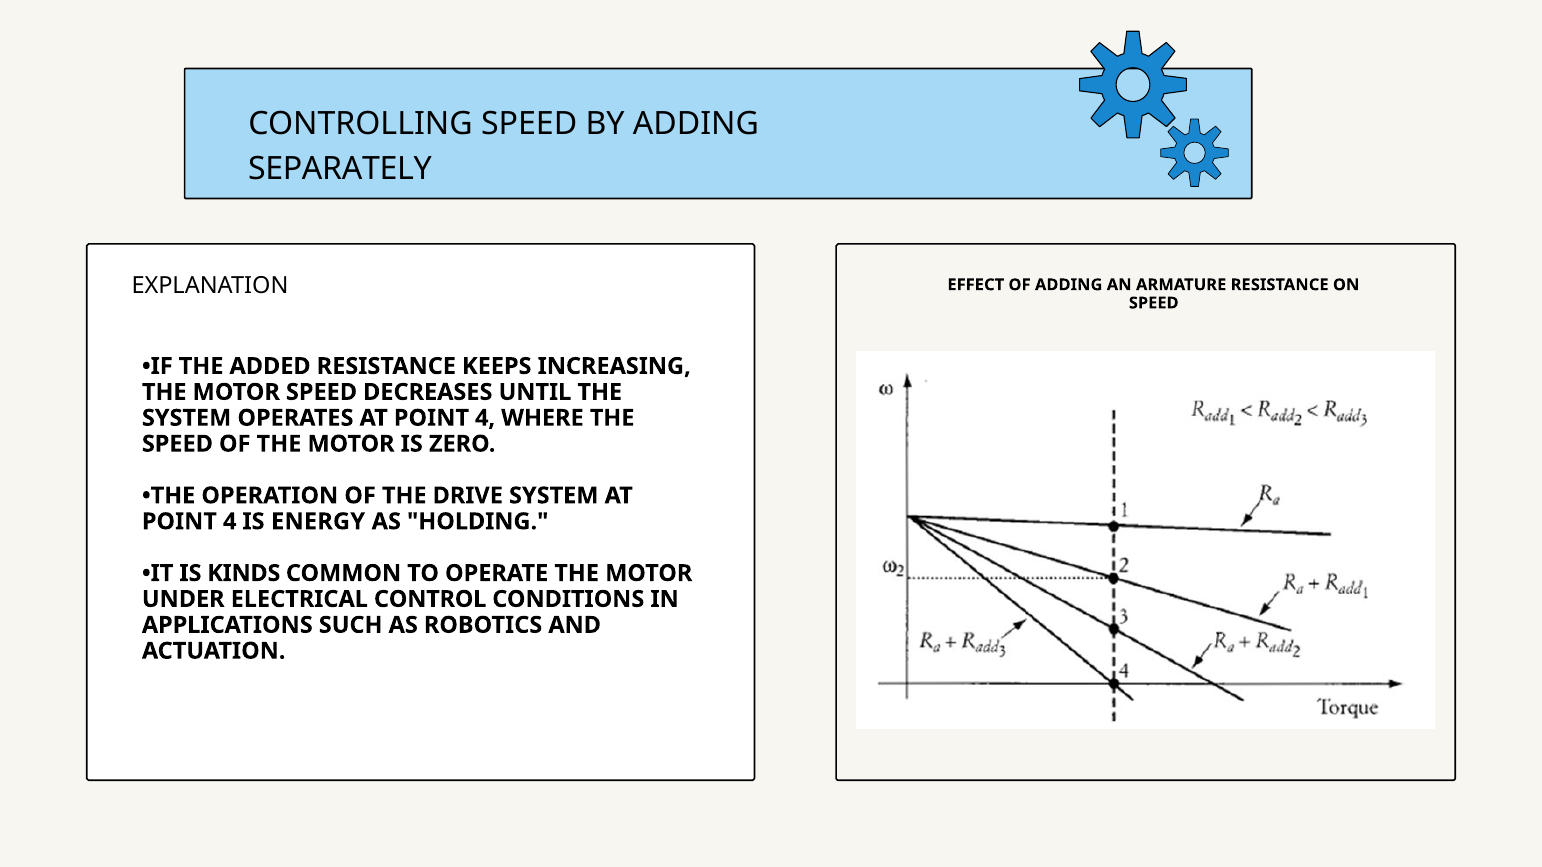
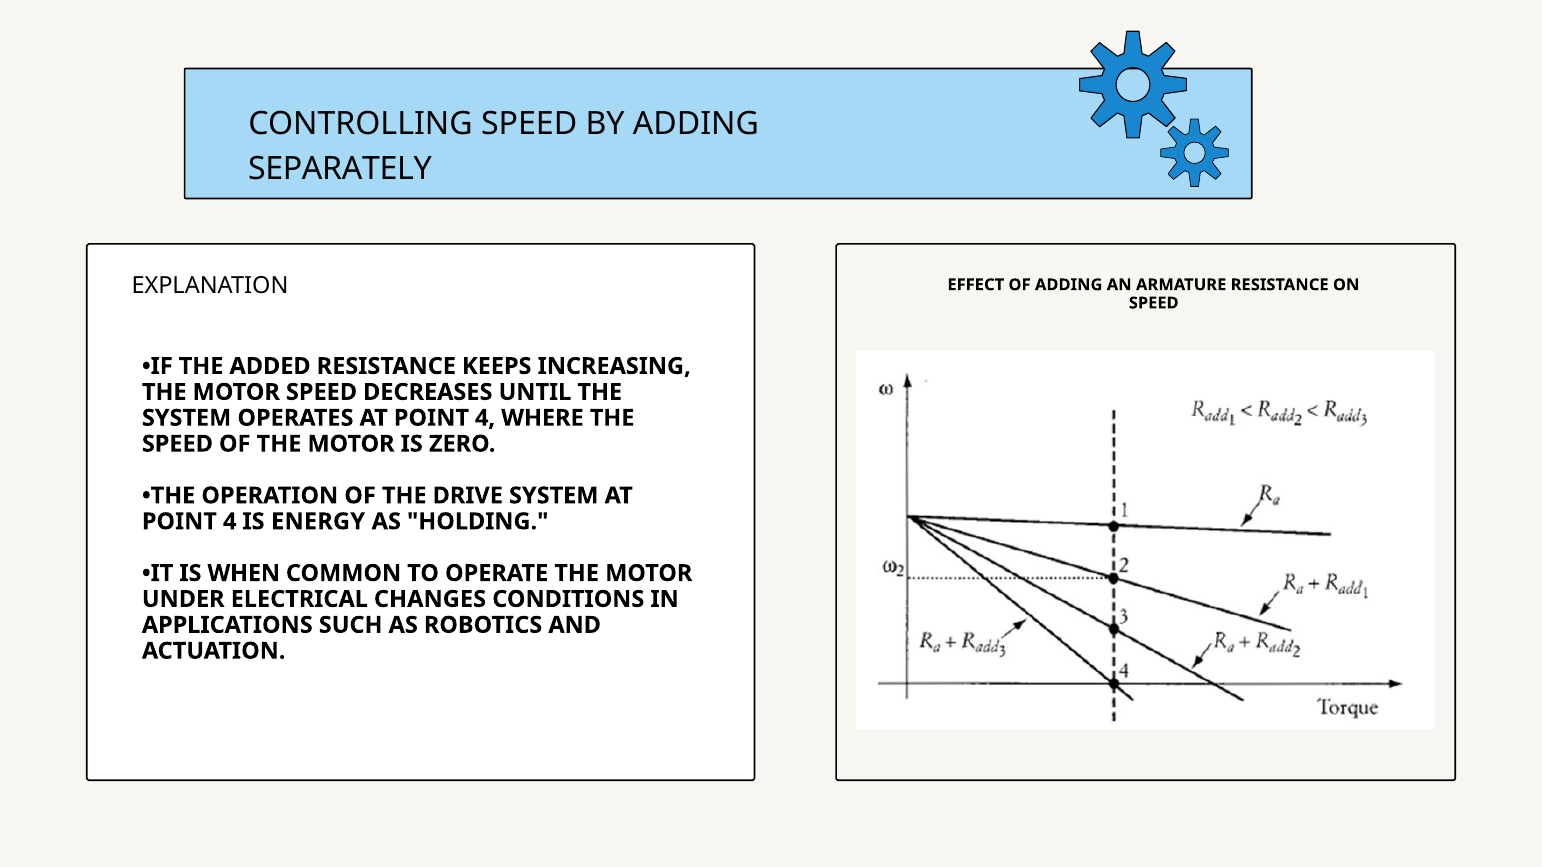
KINDS: KINDS -> WHEN
CONTROL: CONTROL -> CHANGES
